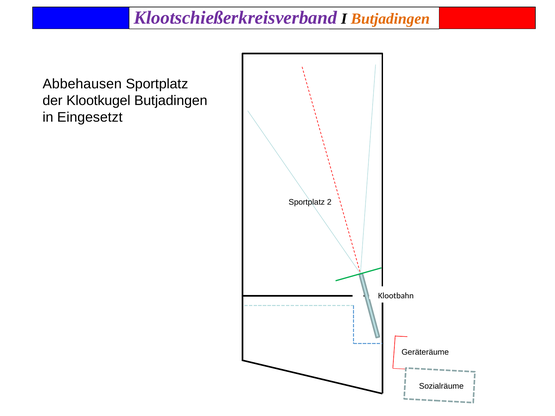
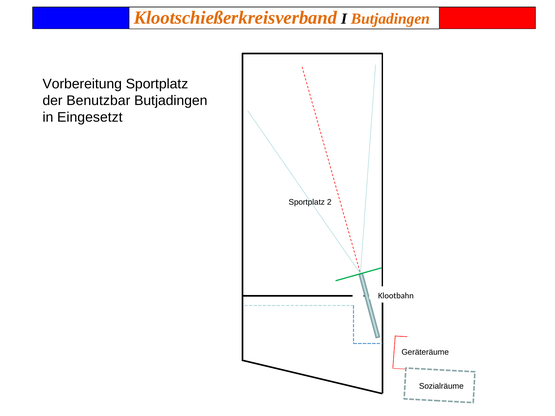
Klootschießerkreisverband colour: purple -> orange
Abbehausen: Abbehausen -> Vorbereitung
Klootkugel: Klootkugel -> Benutzbar
